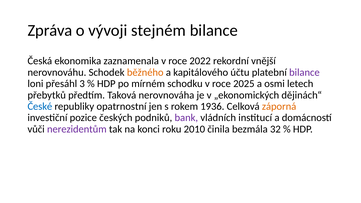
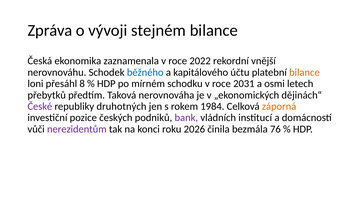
běžného colour: orange -> blue
bilance at (304, 72) colour: purple -> orange
3: 3 -> 8
2025: 2025 -> 2031
České colour: blue -> purple
opatrnostní: opatrnostní -> druhotných
1936: 1936 -> 1984
2010: 2010 -> 2026
32: 32 -> 76
